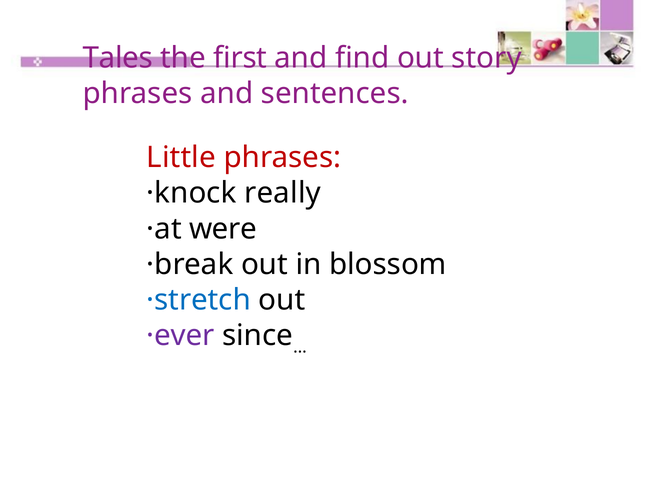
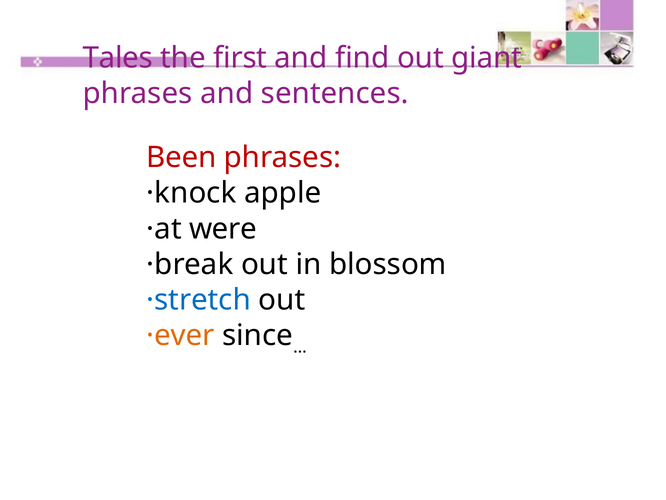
story: story -> giant
Little: Little -> Been
really: really -> apple
·ever colour: purple -> orange
